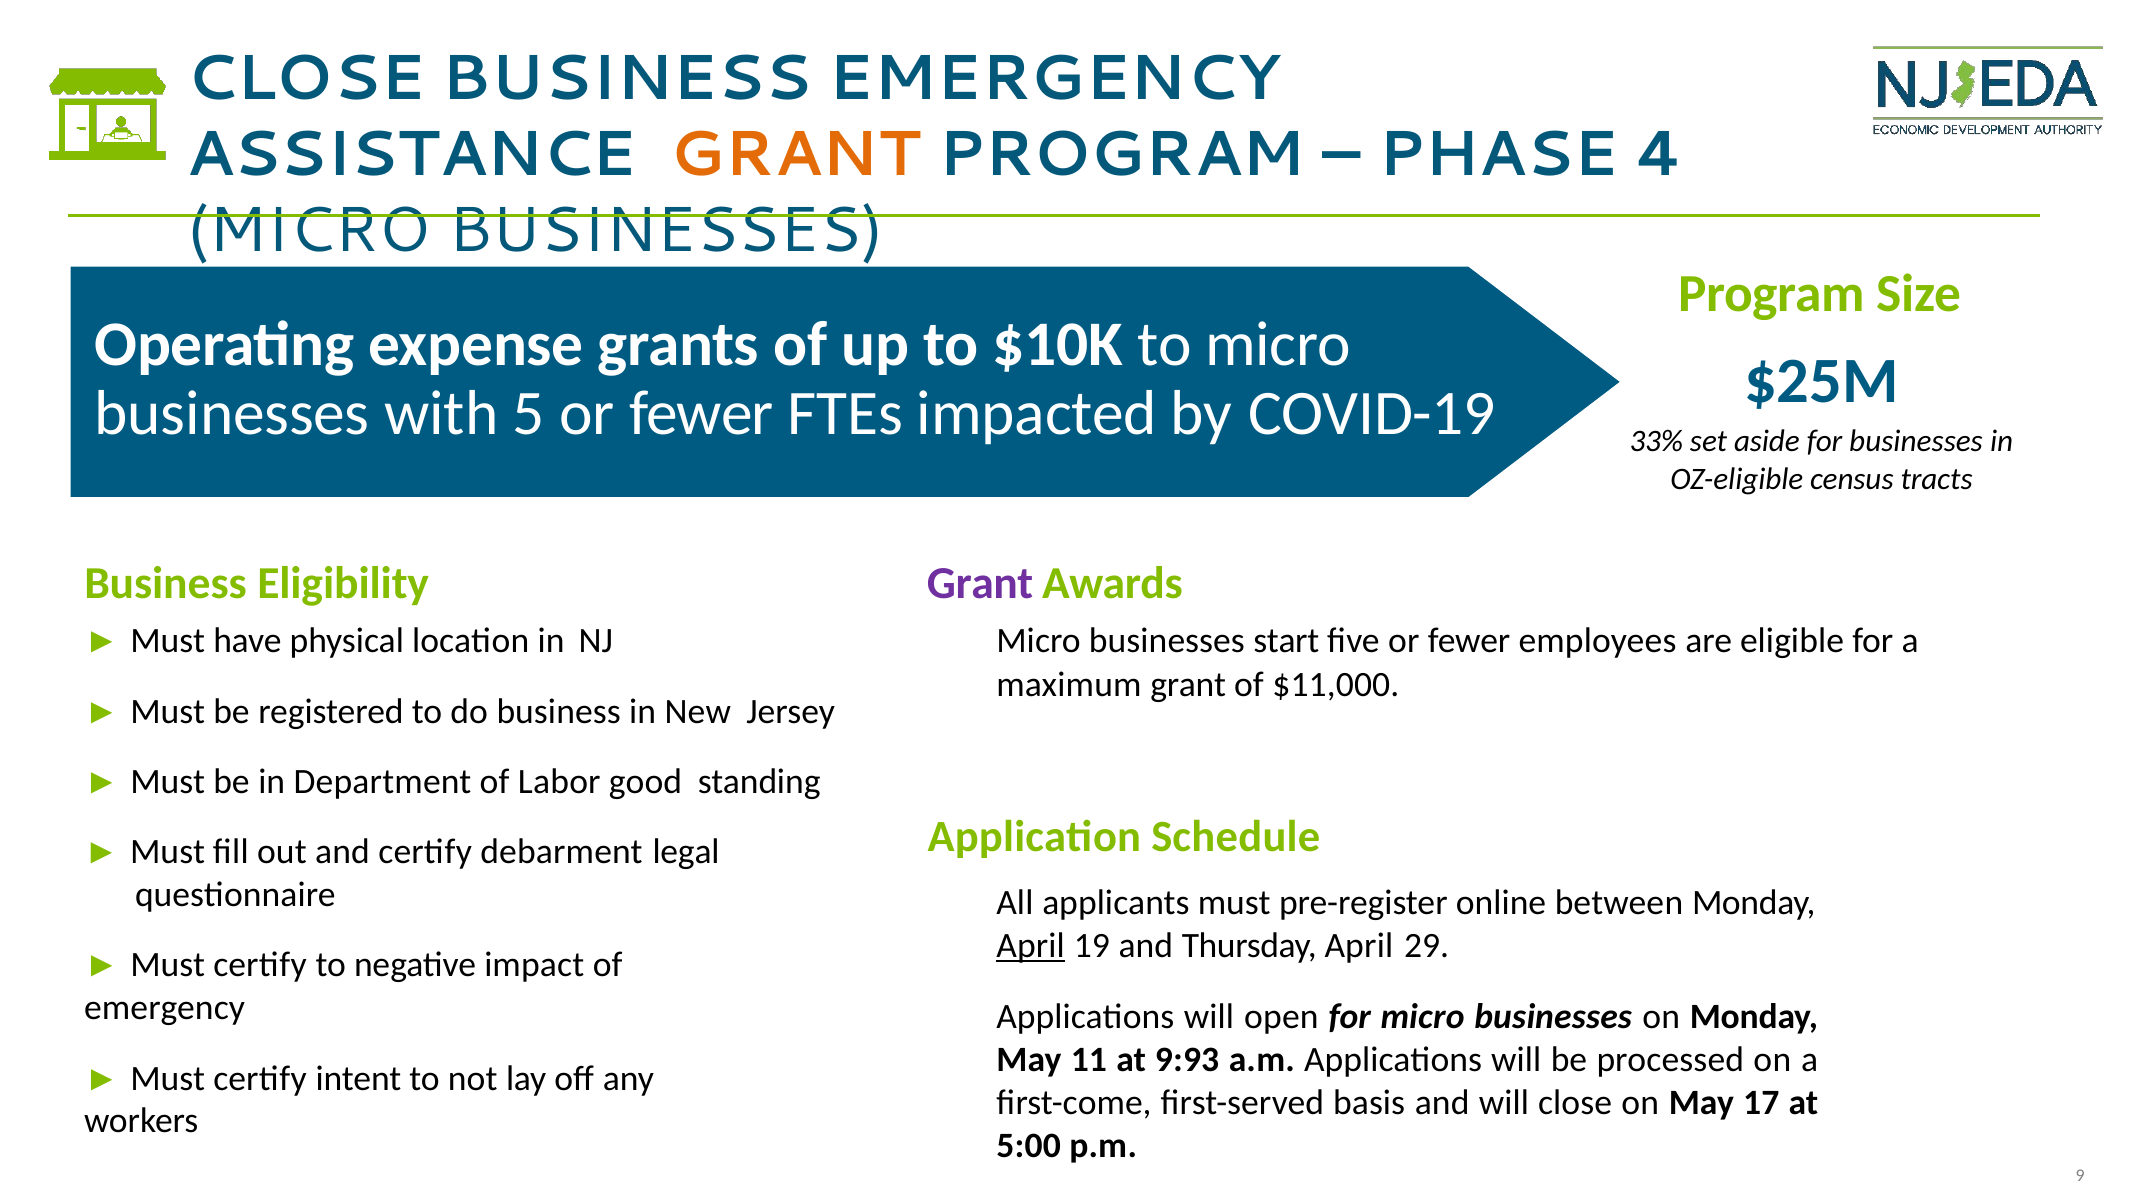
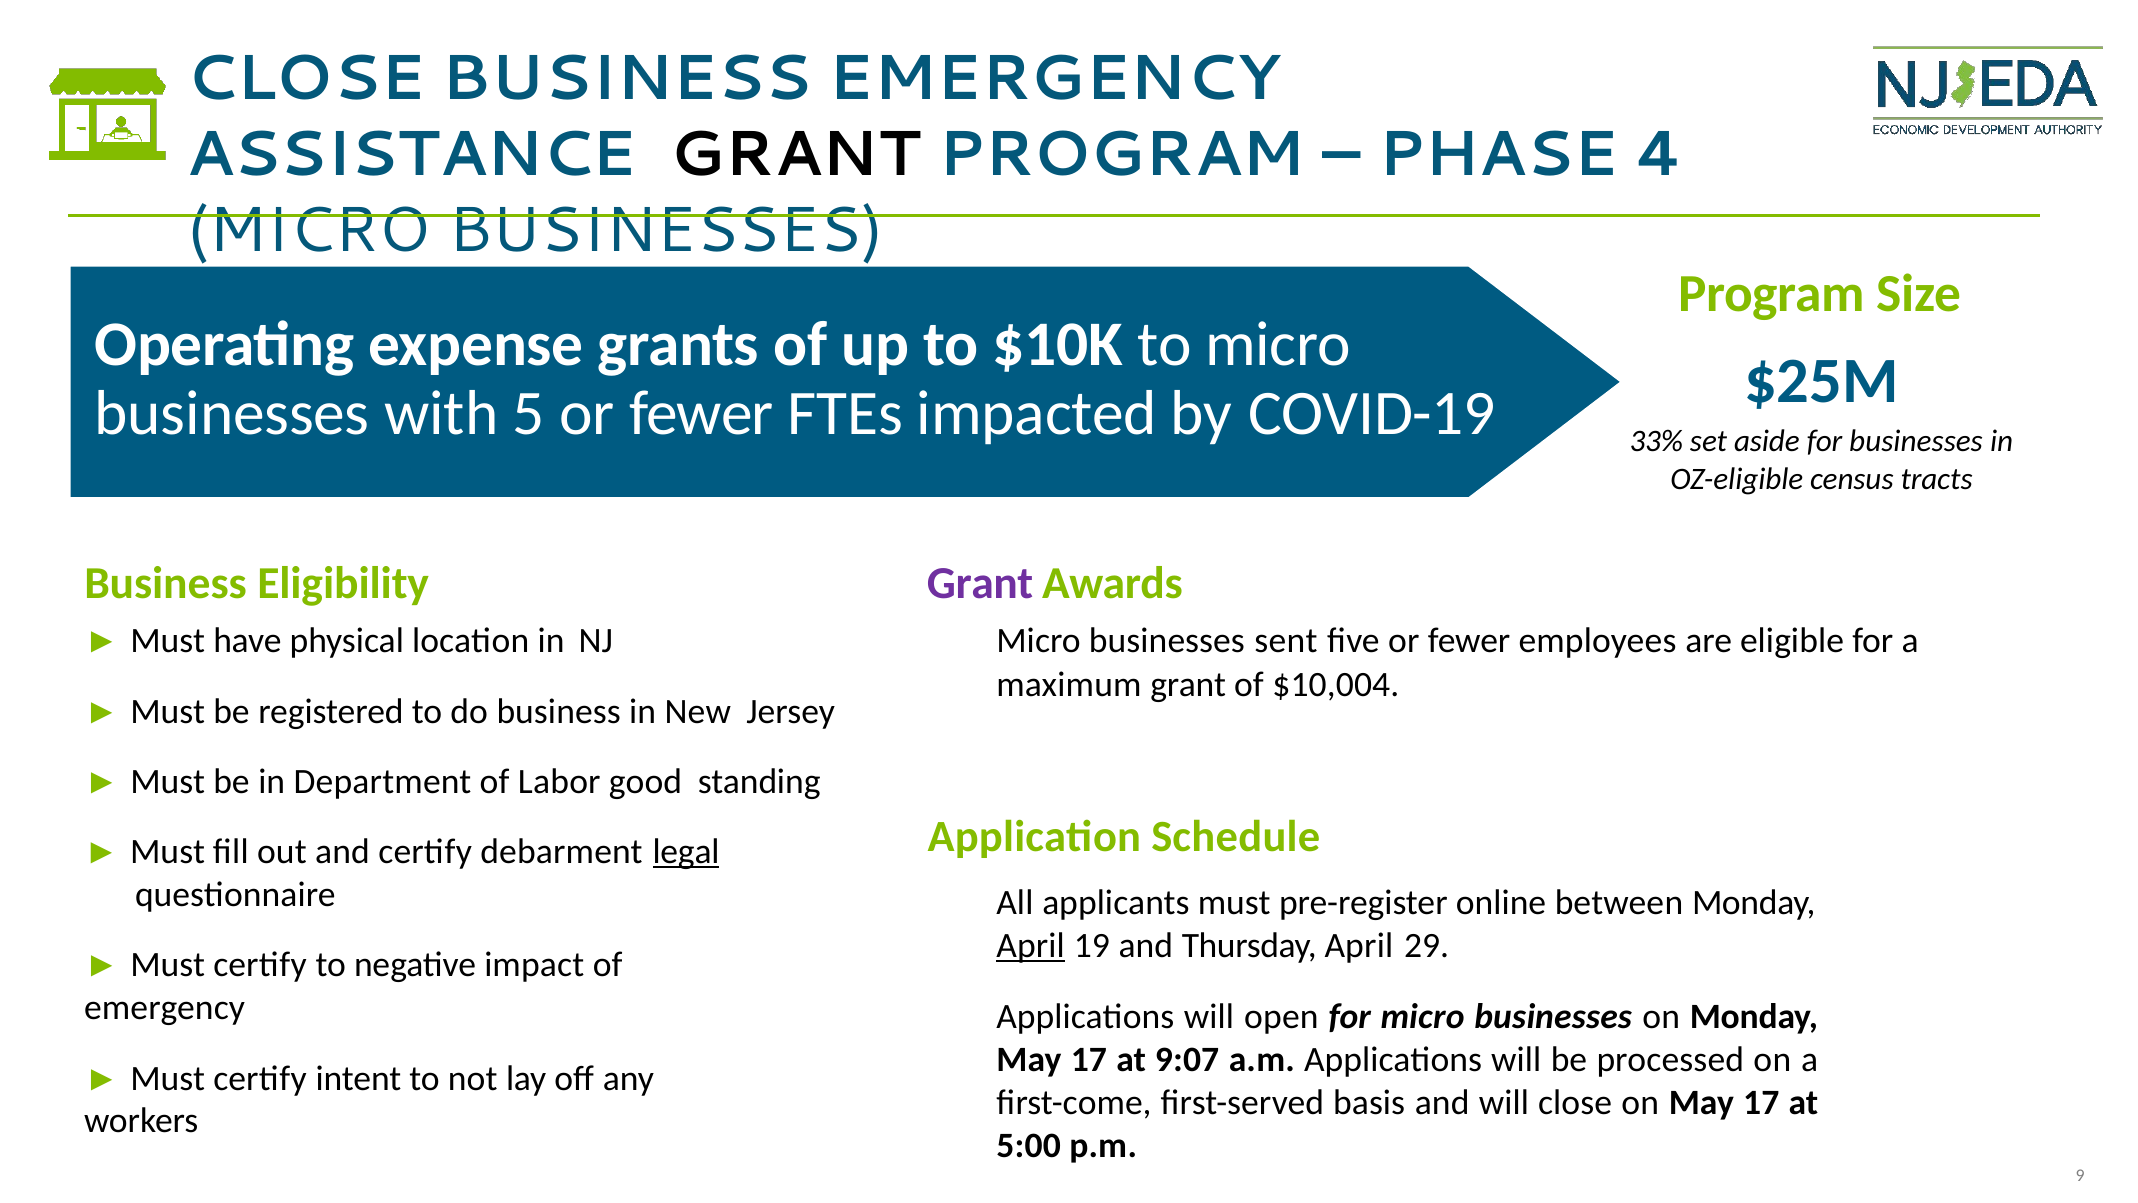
GRANT at (796, 154) colour: orange -> black
start: start -> sent
$11,000: $11,000 -> $10,004
legal underline: none -> present
11 at (1089, 1059): 11 -> 17
9:93: 9:93 -> 9:07
